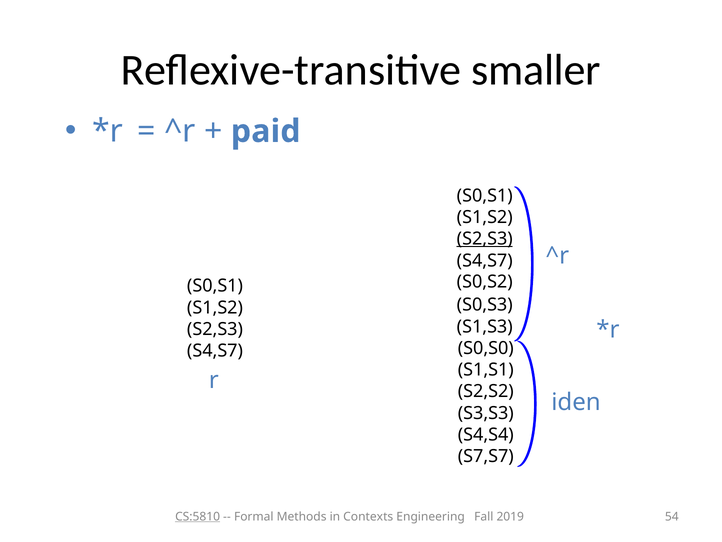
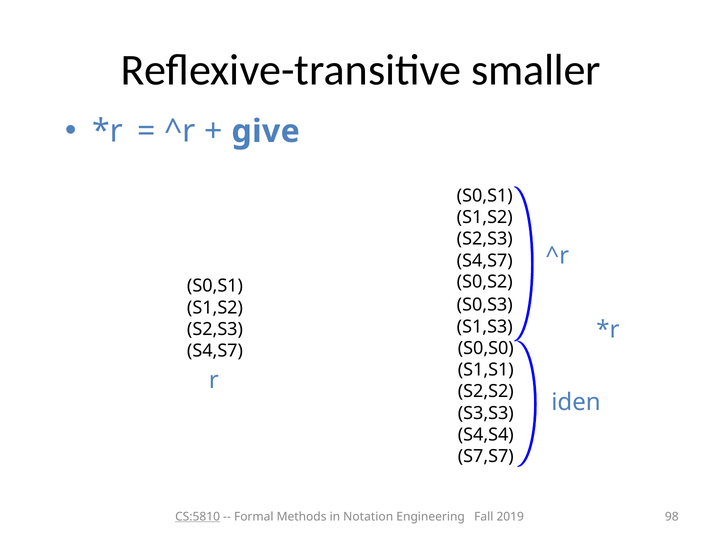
paid: paid -> give
S2,S3 at (485, 239) underline: present -> none
Contexts: Contexts -> Notation
54: 54 -> 98
